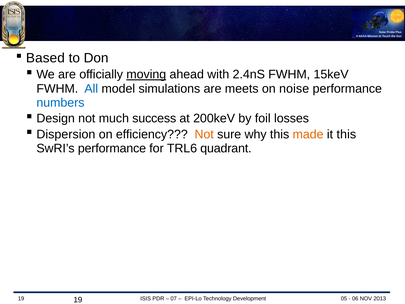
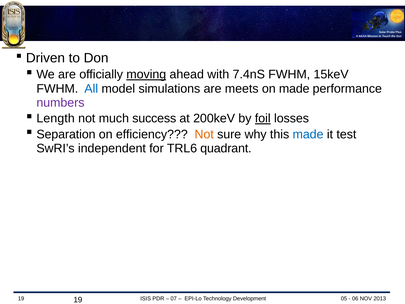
Based: Based -> Driven
2.4nS: 2.4nS -> 7.4nS
on noise: noise -> made
numbers colour: blue -> purple
Design: Design -> Length
foil underline: none -> present
Dispersion: Dispersion -> Separation
made at (308, 134) colour: orange -> blue
it this: this -> test
SwRI’s performance: performance -> independent
